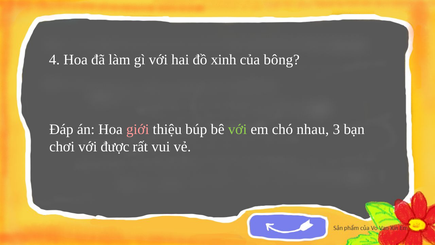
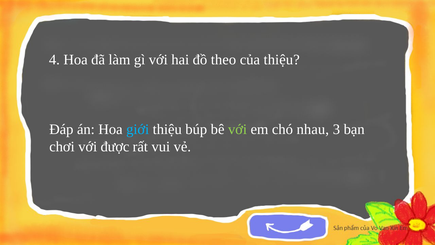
xinh: xinh -> theo
của bông: bông -> thiệu
giới colour: pink -> light blue
